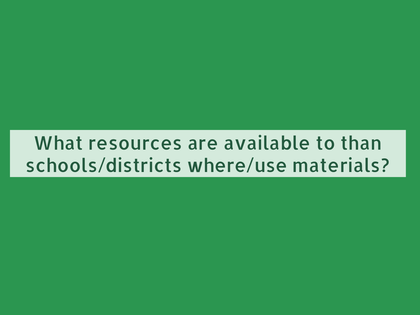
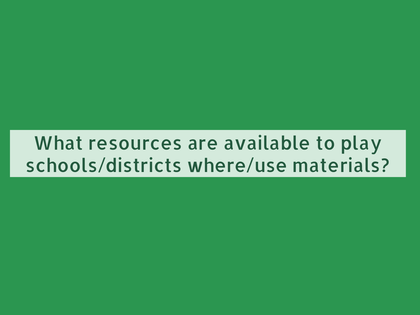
than: than -> play
